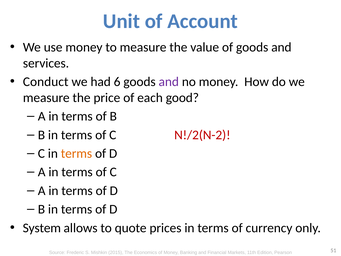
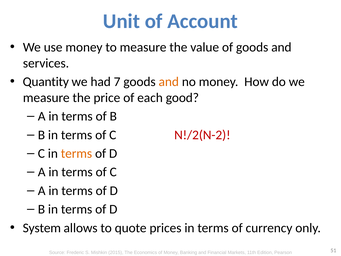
Conduct: Conduct -> Quantity
6: 6 -> 7
and at (169, 82) colour: purple -> orange
